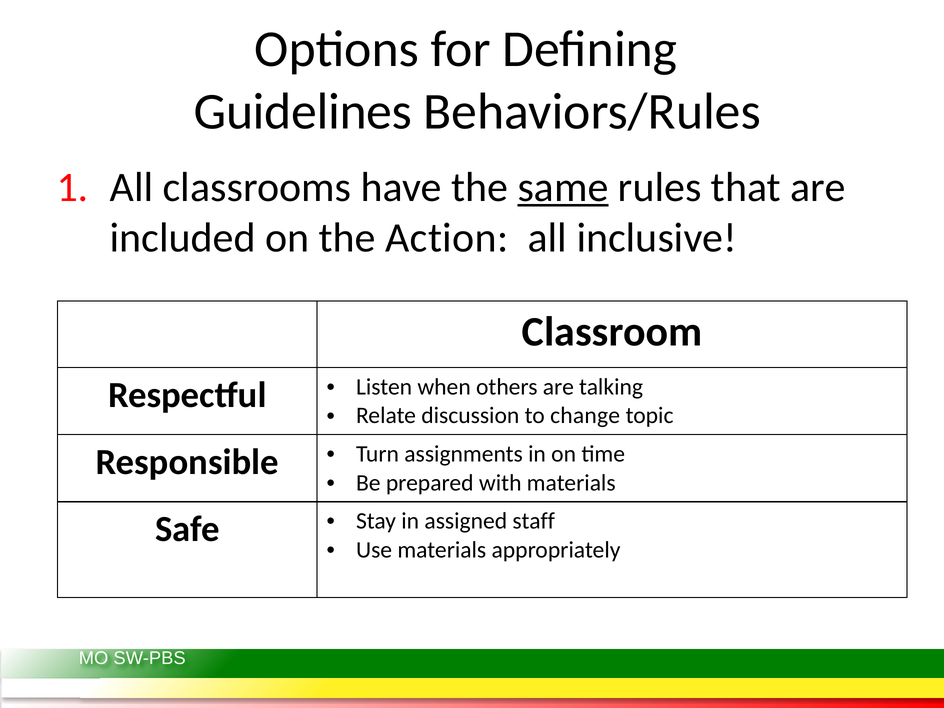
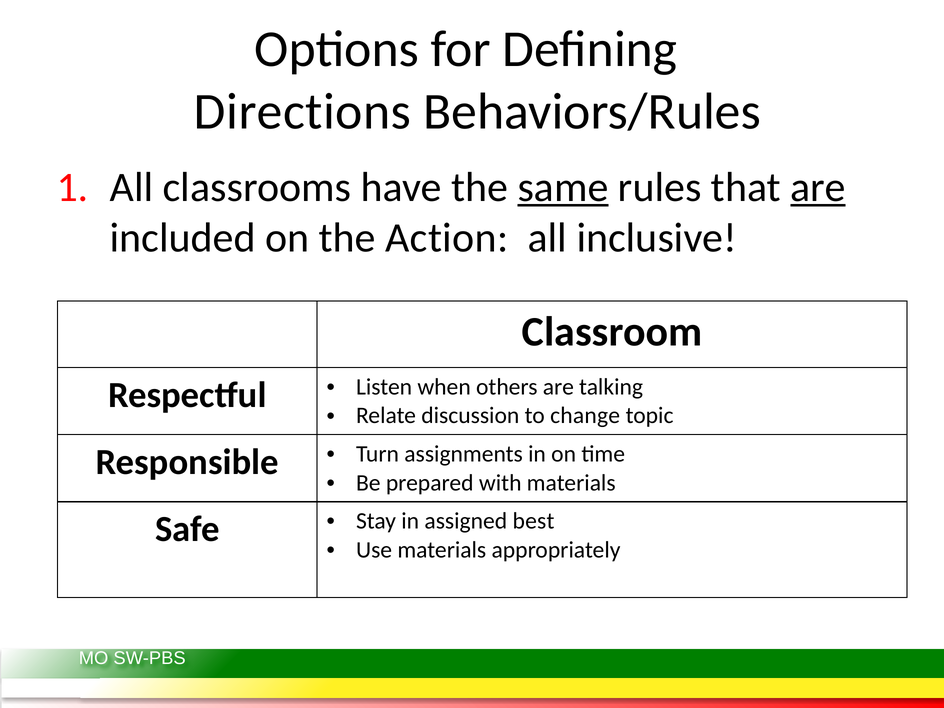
Guidelines: Guidelines -> Directions
are at (818, 187) underline: none -> present
staff: staff -> best
